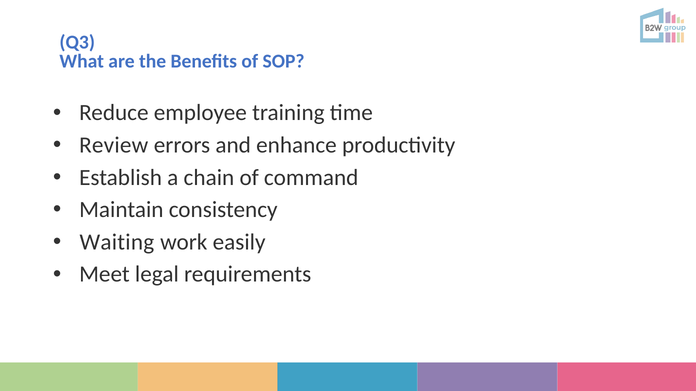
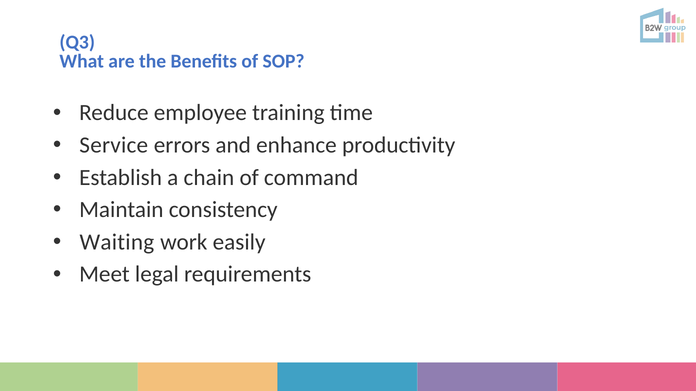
Review: Review -> Service
